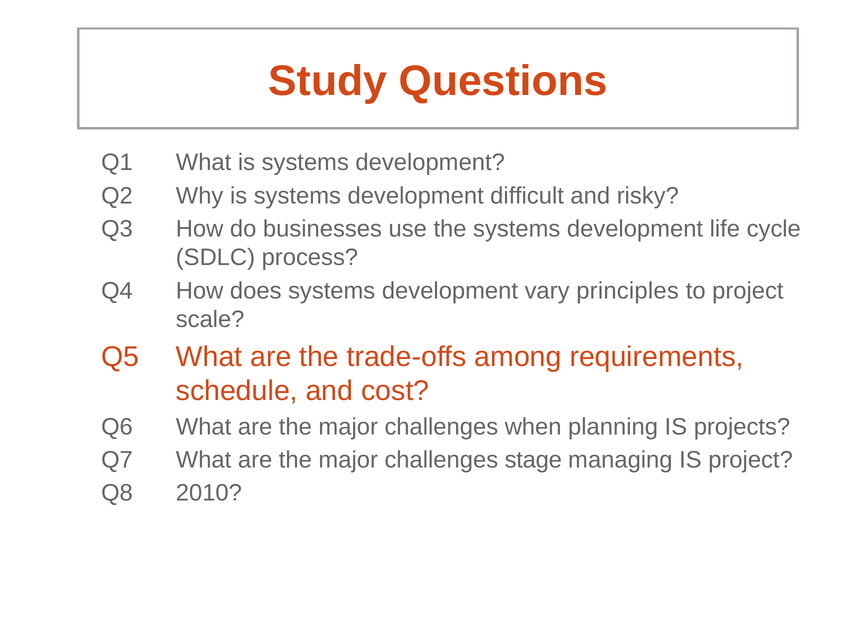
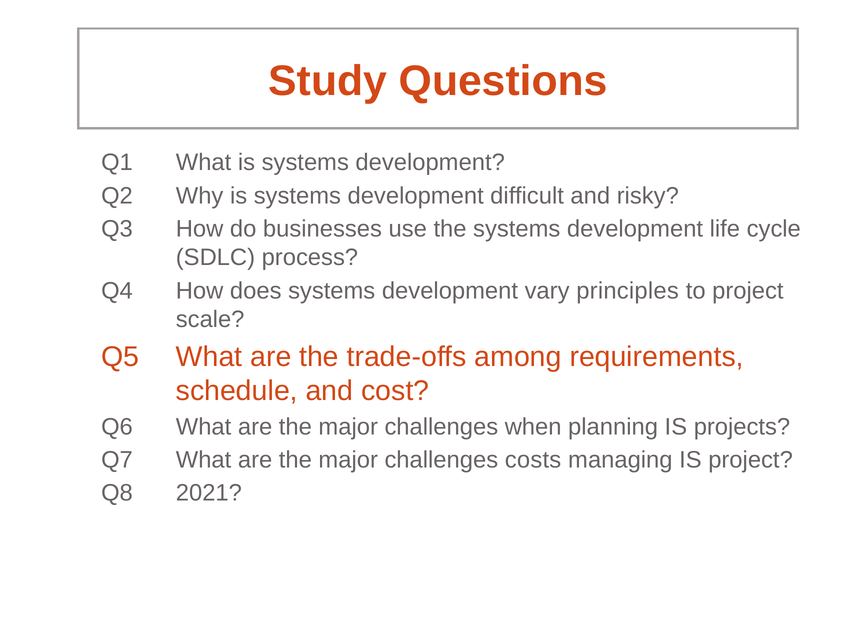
stage: stage -> costs
2010: 2010 -> 2021
